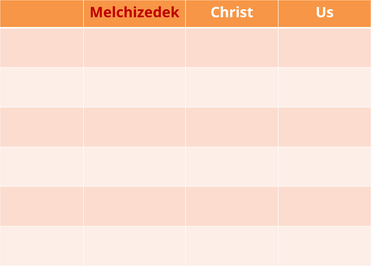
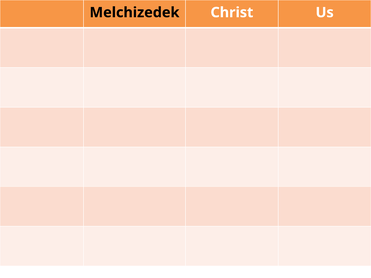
Melchizedek colour: red -> black
